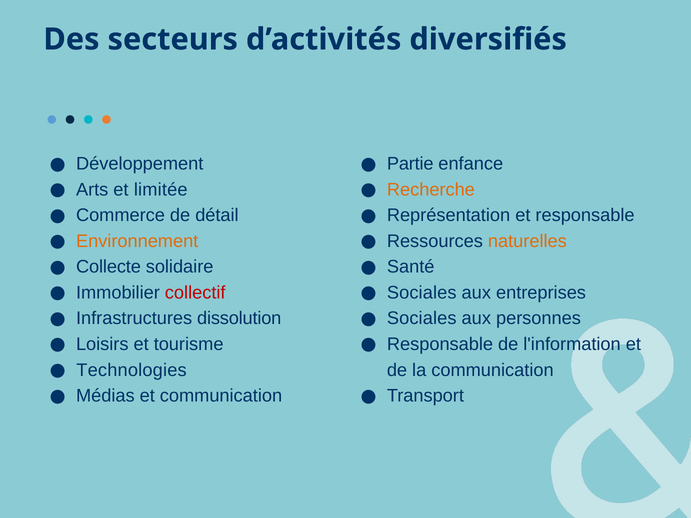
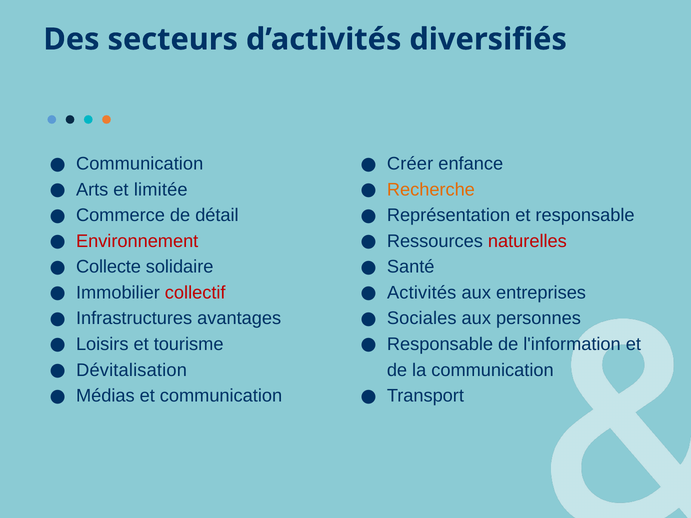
Développement at (140, 164): Développement -> Communication
Partie: Partie -> Créer
Environnement colour: orange -> red
naturelles colour: orange -> red
Sociales at (422, 293): Sociales -> Activités
dissolution: dissolution -> avantages
Technologies: Technologies -> Dévitalisation
